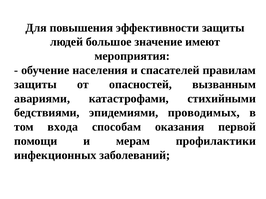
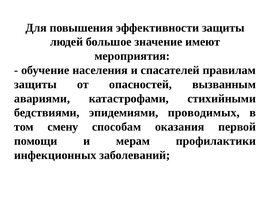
входа: входа -> смену
